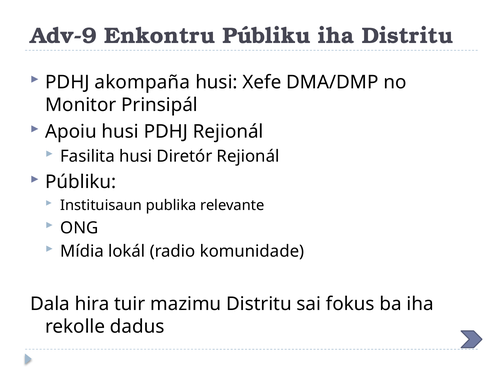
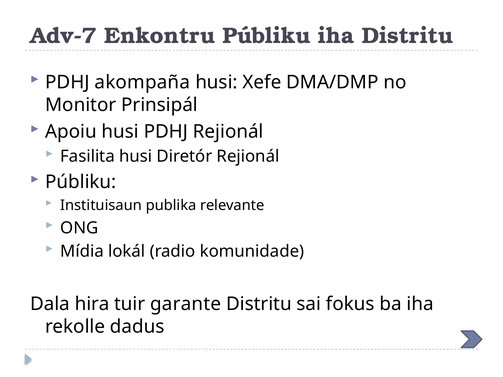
Adv-9: Adv-9 -> Adv-7
mazimu: mazimu -> garante
